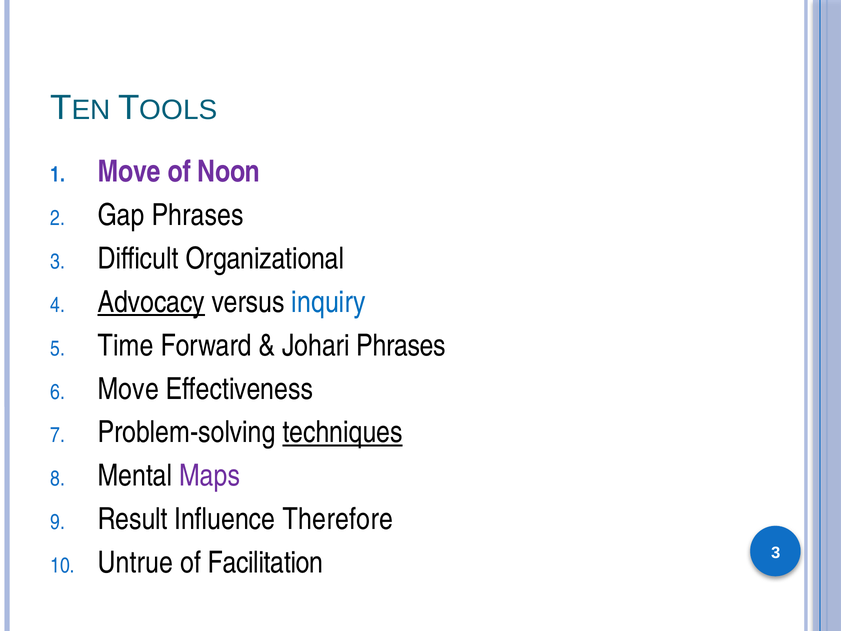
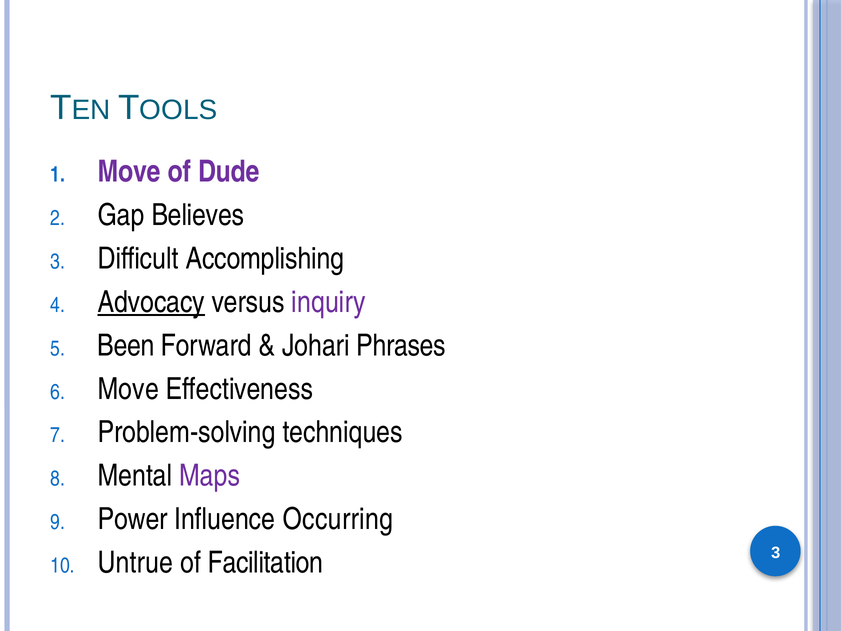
Noon: Noon -> Dude
Gap Phrases: Phrases -> Believes
Organizational: Organizational -> Accomplishing
inquiry colour: blue -> purple
Time: Time -> Been
techniques underline: present -> none
Result: Result -> Power
Therefore: Therefore -> Occurring
